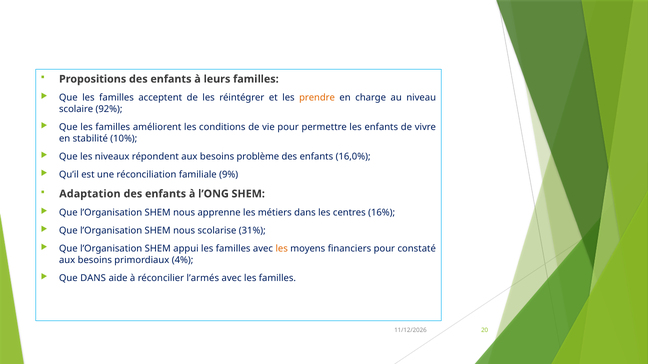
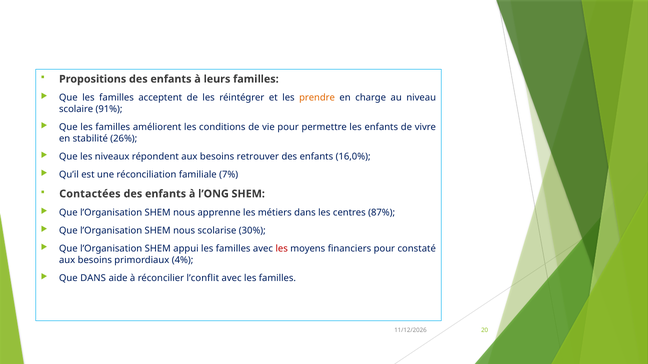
92%: 92% -> 91%
10%: 10% -> 26%
problème: problème -> retrouver
9%: 9% -> 7%
Adaptation: Adaptation -> Contactées
16%: 16% -> 87%
31%: 31% -> 30%
les at (282, 249) colour: orange -> red
l’armés: l’armés -> l’conflit
